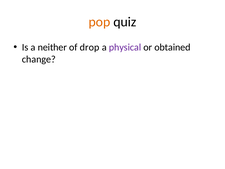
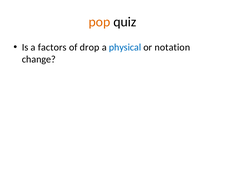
neither: neither -> factors
physical colour: purple -> blue
obtained: obtained -> notation
